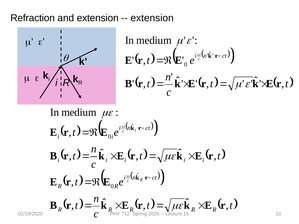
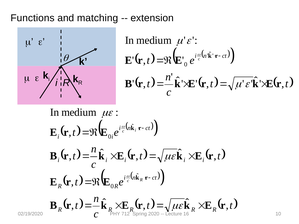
Refraction: Refraction -> Functions
and extension: extension -> matching
